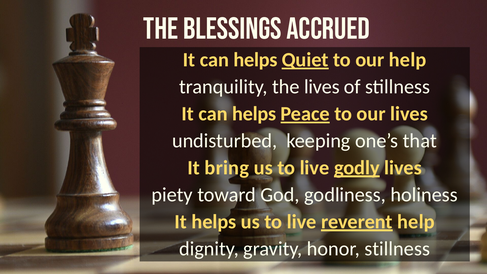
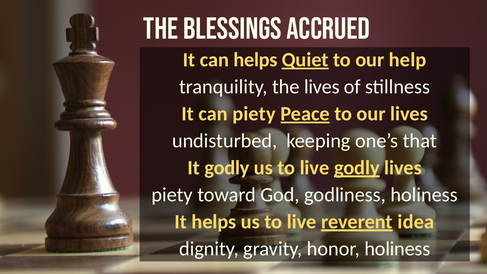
helps at (254, 114): helps -> piety
It bring: bring -> godly
help at (416, 222): help -> idea
honor stillness: stillness -> holiness
